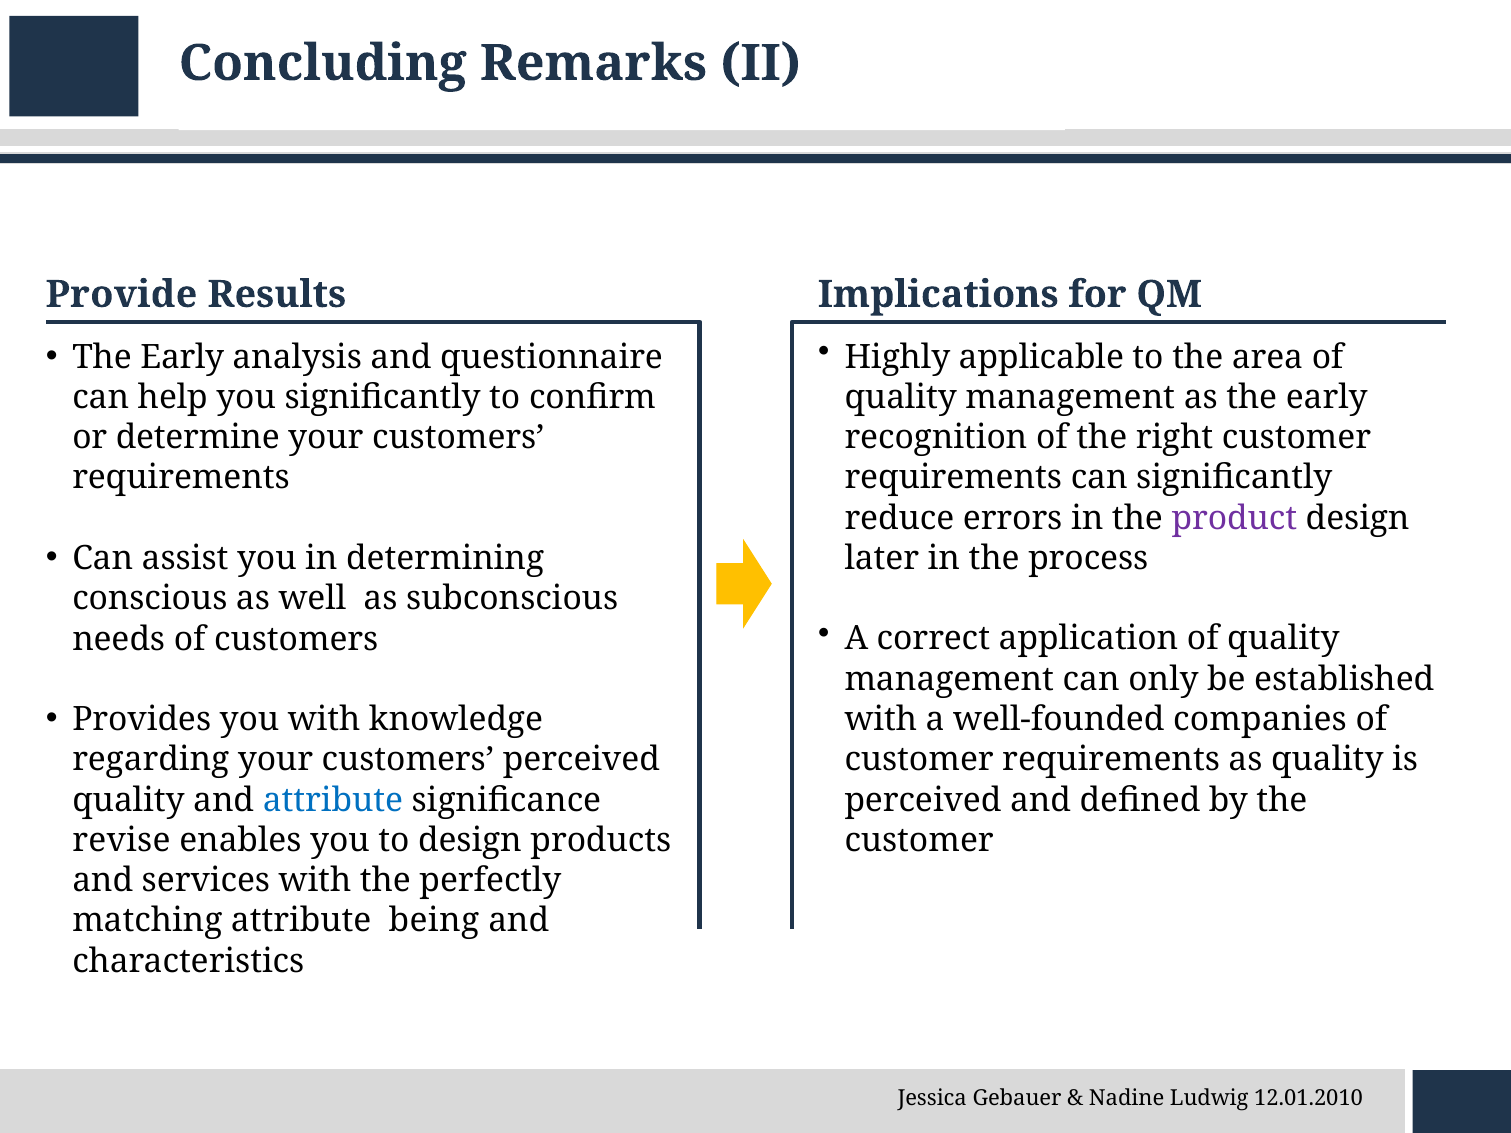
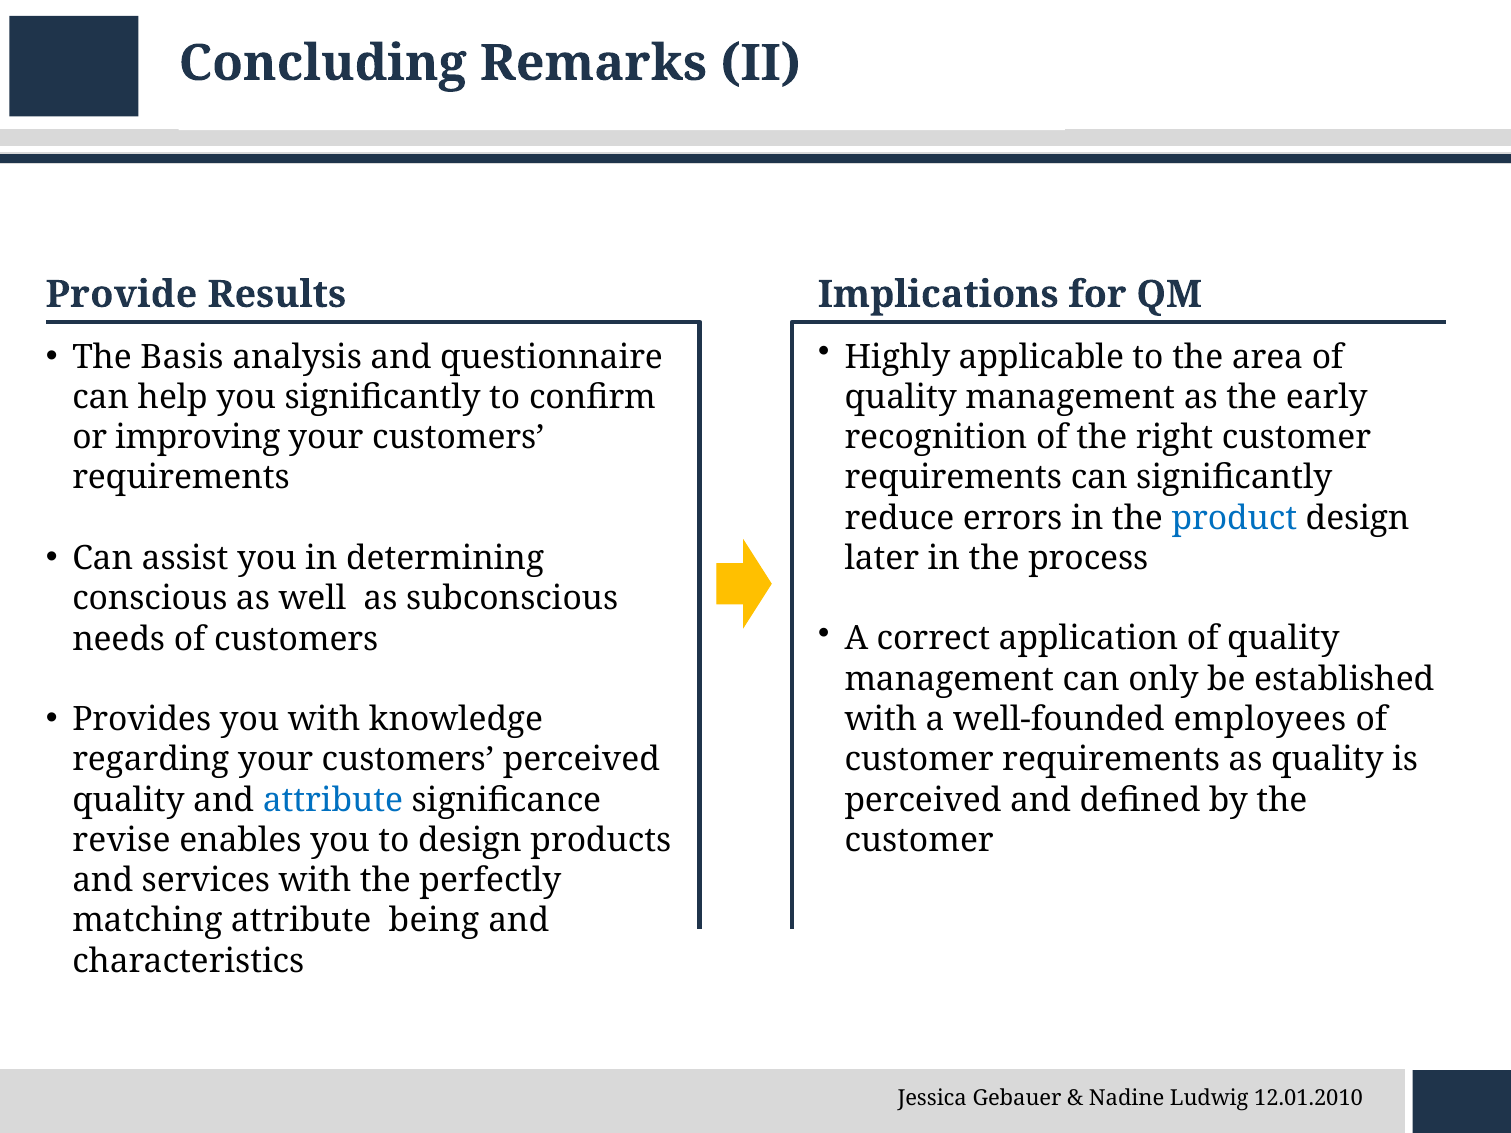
Early at (182, 357): Early -> Basis
determine: determine -> improving
product colour: purple -> blue
companies: companies -> employees
